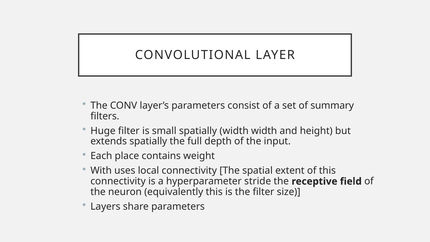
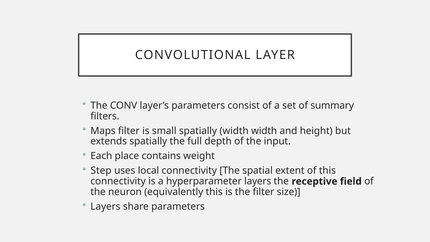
Huge: Huge -> Maps
With: With -> Step
hyperparameter stride: stride -> layers
